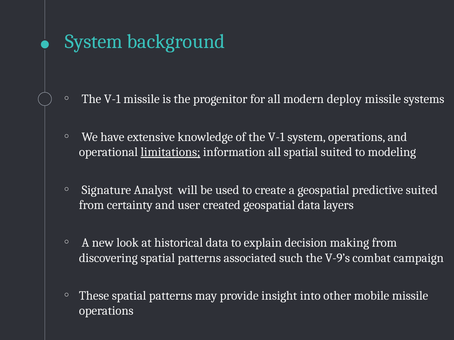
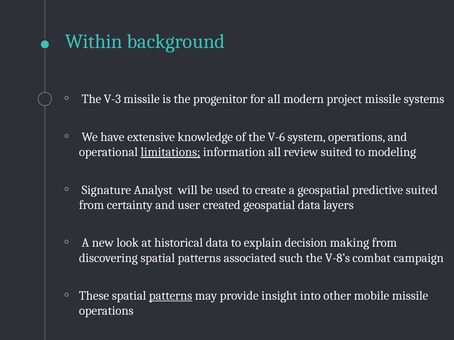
System at (94, 42): System -> Within
V-1 at (112, 99): V-1 -> V-3
deploy: deploy -> project
of the V-1: V-1 -> V-6
all spatial: spatial -> review
V-9’s: V-9’s -> V-8’s
patterns at (171, 296) underline: none -> present
